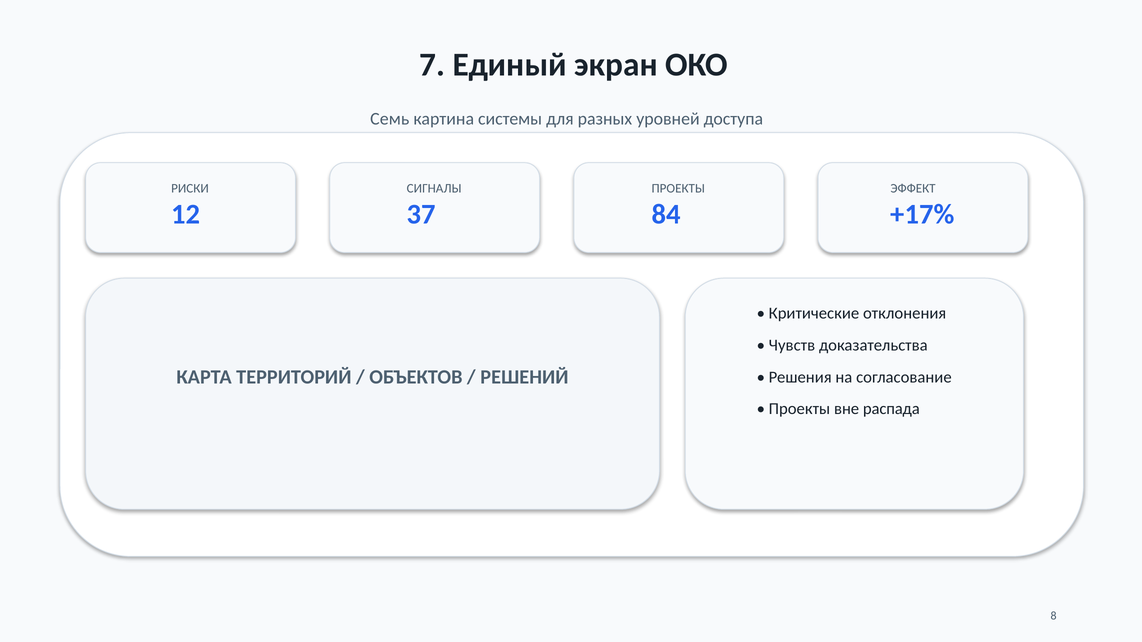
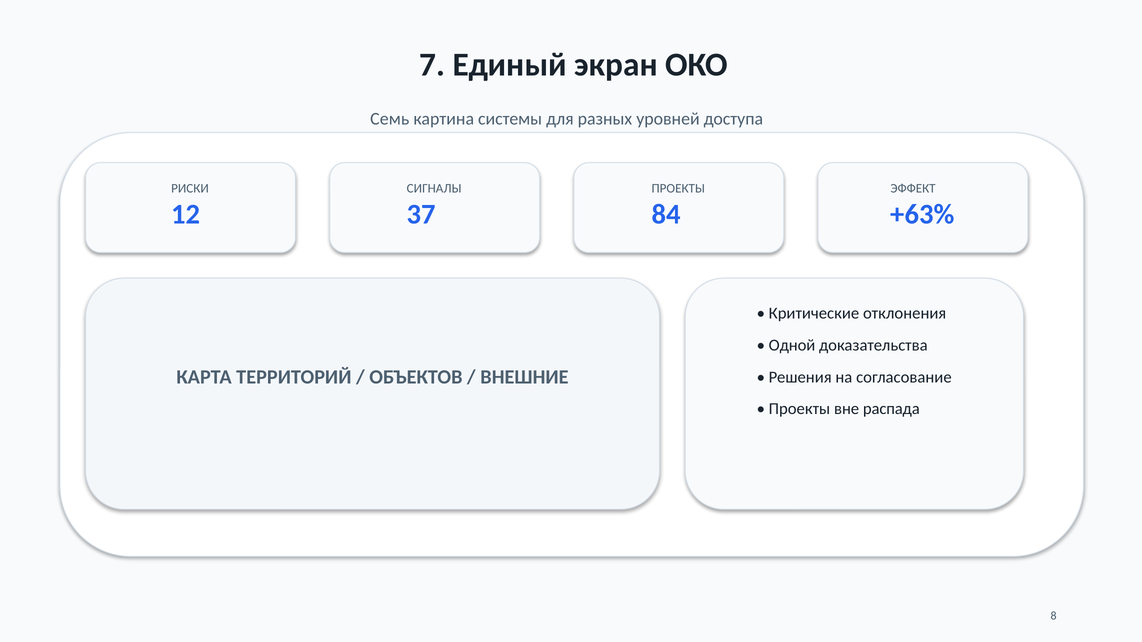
+17%: +17% -> +63%
Чувств: Чувств -> Одной
РЕШЕНИЙ: РЕШЕНИЙ -> ВНЕШНИЕ
